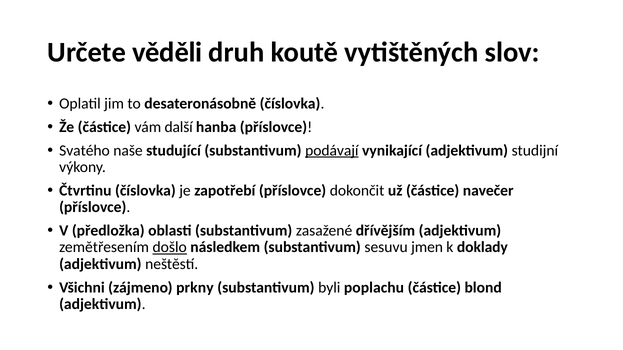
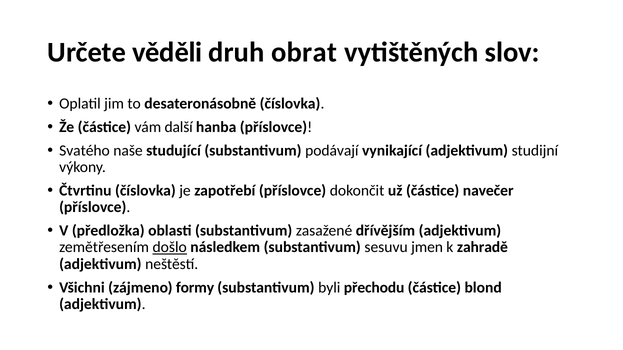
koutě: koutě -> obrat
podávají underline: present -> none
doklady: doklady -> zahradě
prkny: prkny -> formy
poplachu: poplachu -> přechodu
